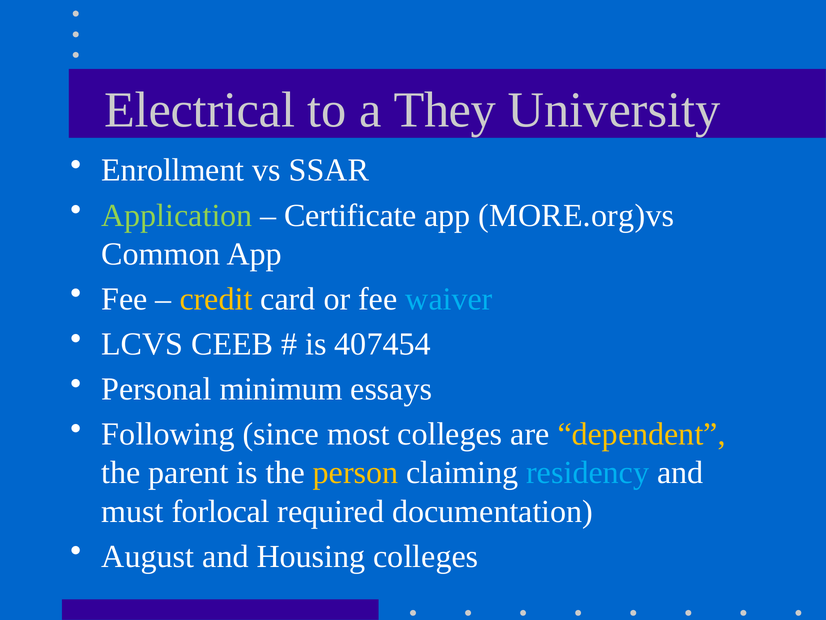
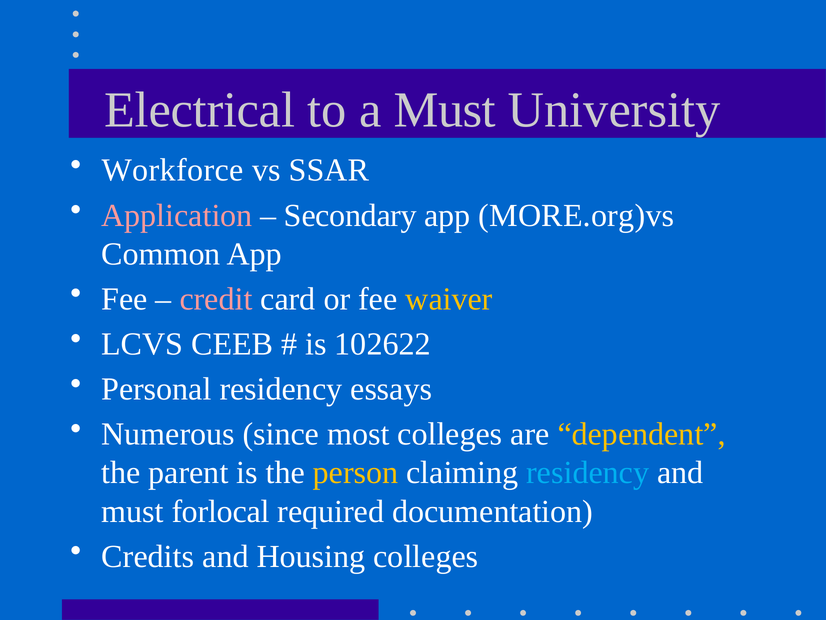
a They: They -> Must
Enrollment: Enrollment -> Workforce
Application colour: light green -> pink
Certificate: Certificate -> Secondary
credit colour: yellow -> pink
waiver colour: light blue -> yellow
407454: 407454 -> 102622
Personal minimum: minimum -> residency
Following: Following -> Numerous
August: August -> Credits
